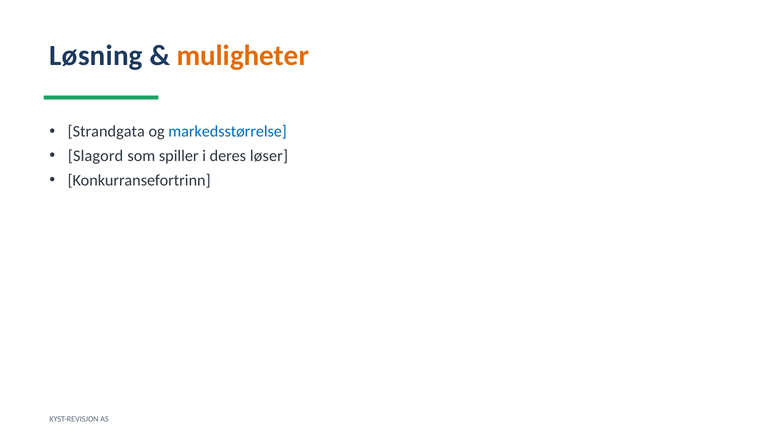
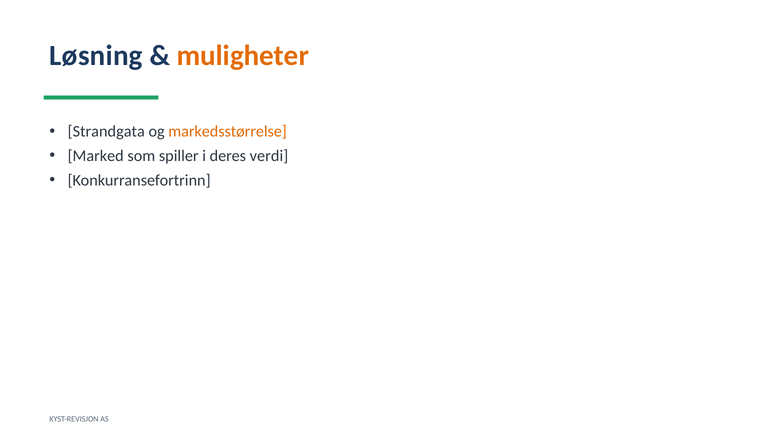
markedsstørrelse colour: blue -> orange
Slagord: Slagord -> Marked
løser: løser -> verdi
